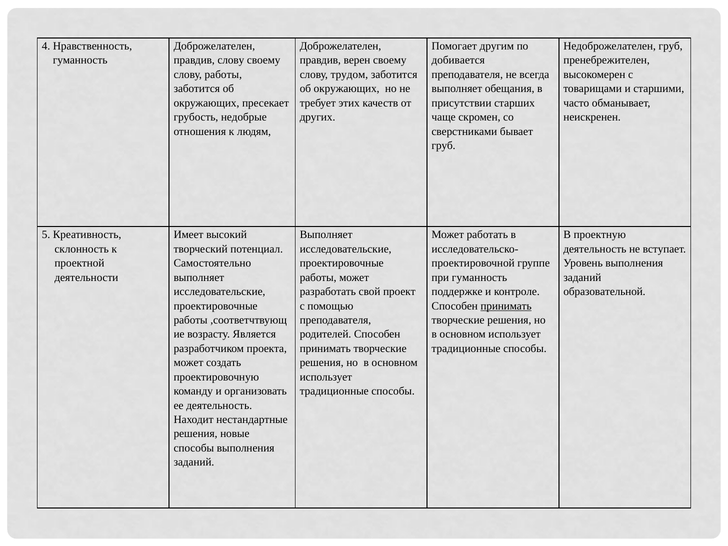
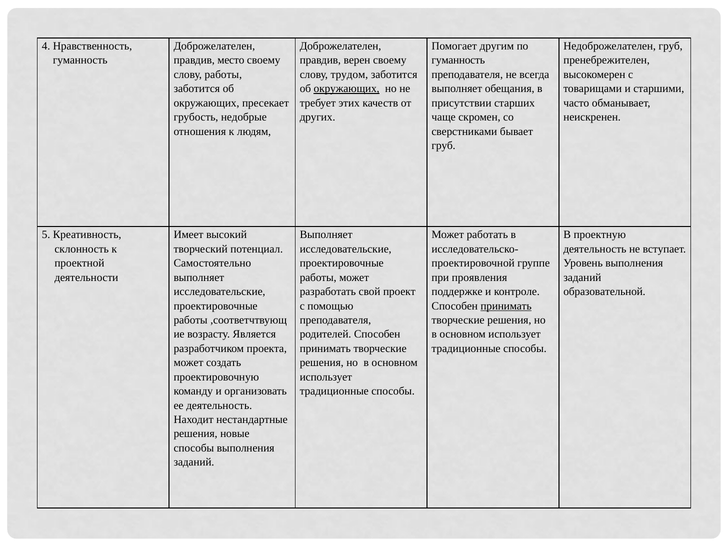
правдив слову: слову -> место
добивается at (458, 60): добивается -> гуманность
окружающих at (347, 89) underline: none -> present
при гуманность: гуманность -> проявления
